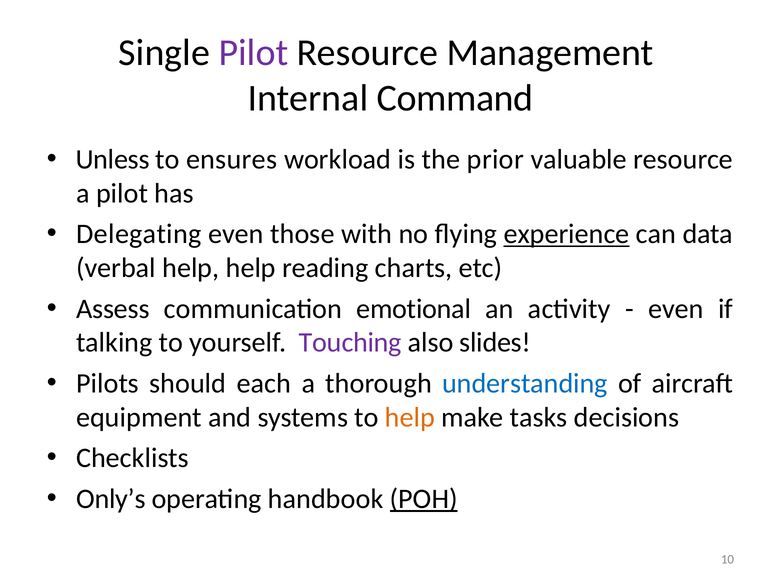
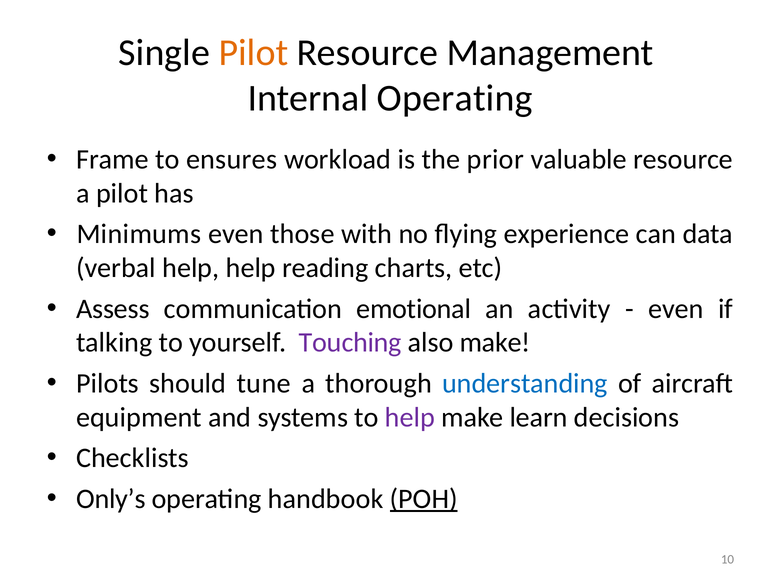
Pilot at (253, 53) colour: purple -> orange
Internal Command: Command -> Operating
Unless: Unless -> Frame
Delegating: Delegating -> Minimums
experience underline: present -> none
also slides: slides -> make
each: each -> tune
help at (410, 417) colour: orange -> purple
tasks: tasks -> learn
